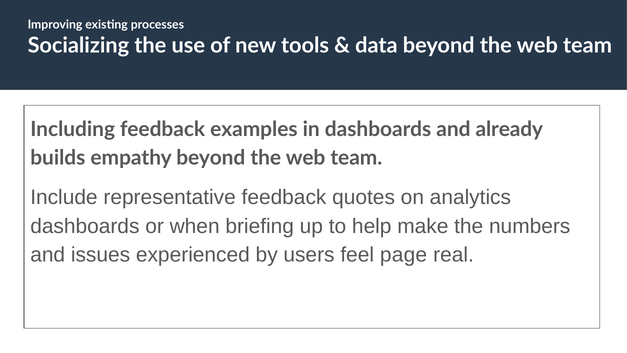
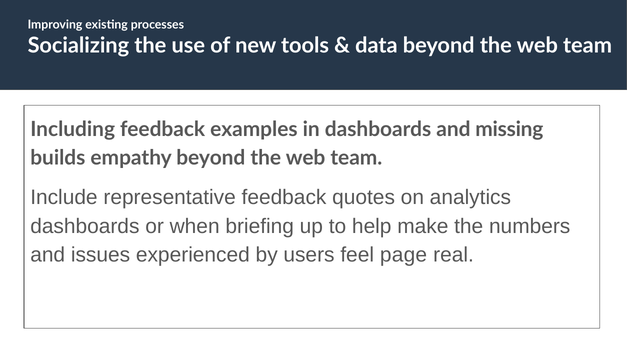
already: already -> missing
